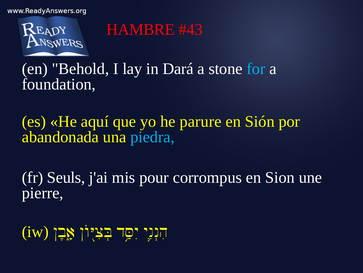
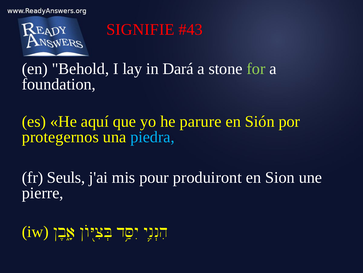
HAMBRE: HAMBRE -> SIGNIFIE
for colour: light blue -> light green
abandonada: abandonada -> protegernos
corrompus: corrompus -> produiront
